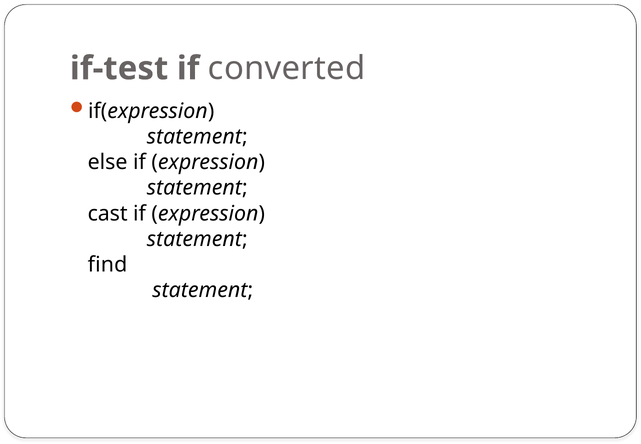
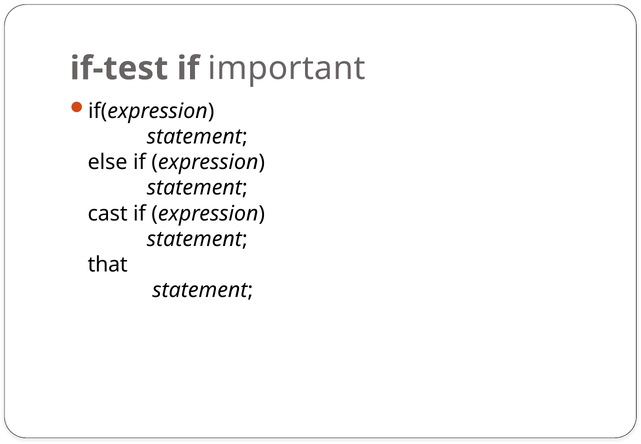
converted: converted -> important
find: find -> that
